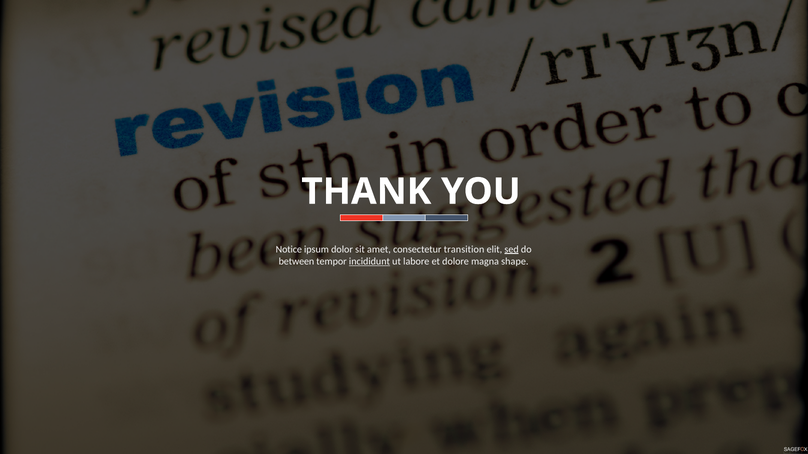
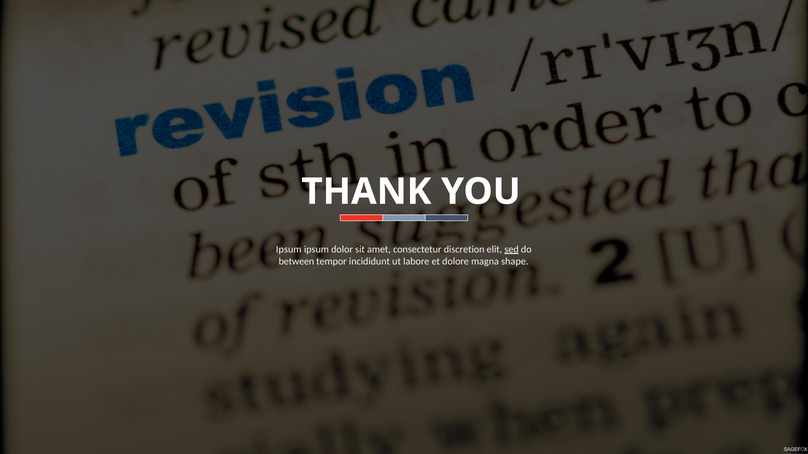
Notice at (289, 249): Notice -> Ipsum
transition: transition -> discretion
incididunt underline: present -> none
